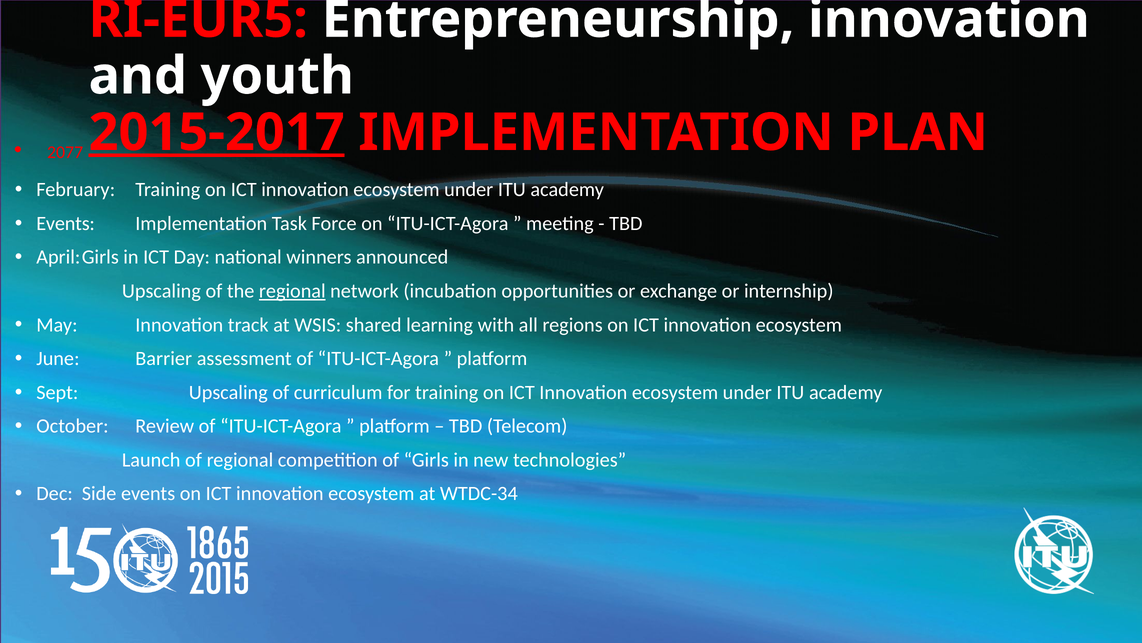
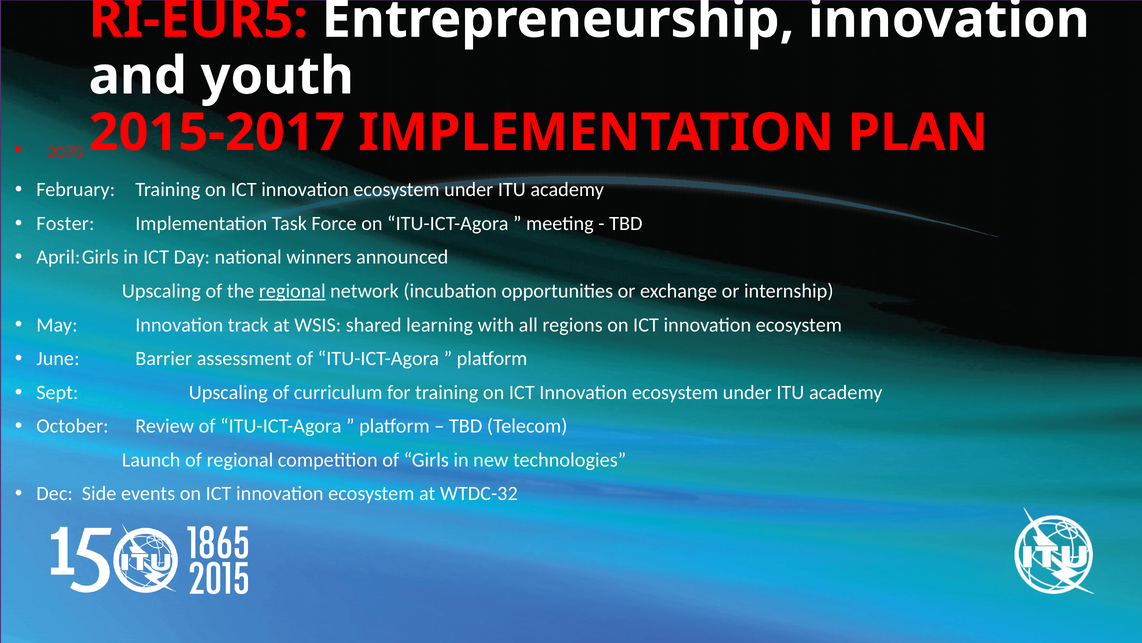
2015-2017 underline: present -> none
2077: 2077 -> 2070
Events at (66, 223): Events -> Foster
WTDC-34: WTDC-34 -> WTDC-32
